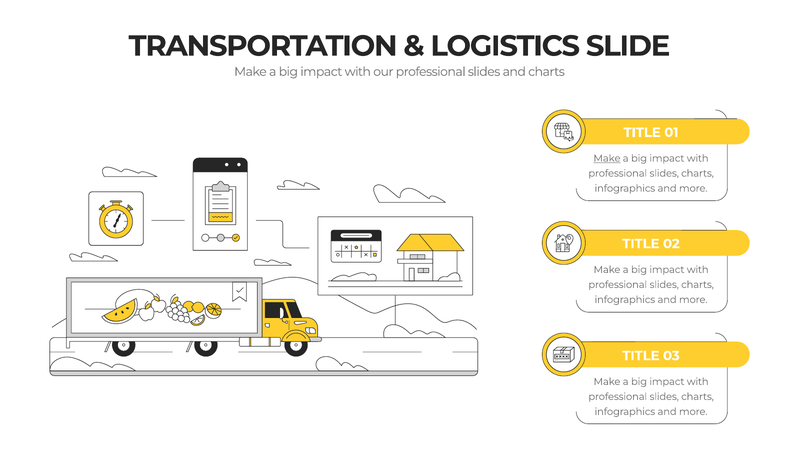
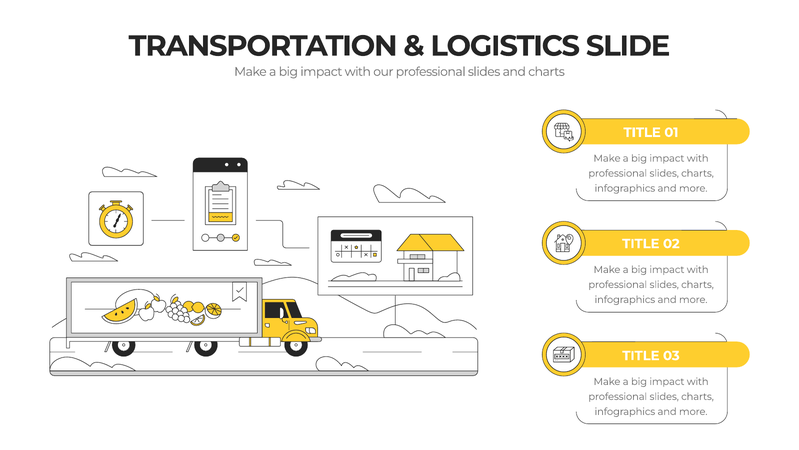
Make at (607, 158) underline: present -> none
